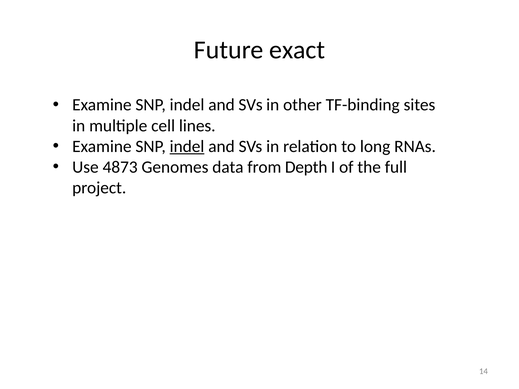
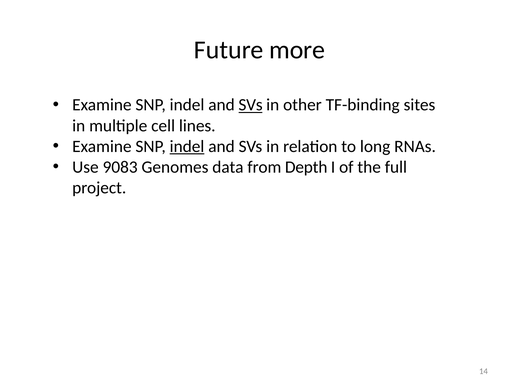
exact: exact -> more
SVs at (251, 105) underline: none -> present
4873: 4873 -> 9083
